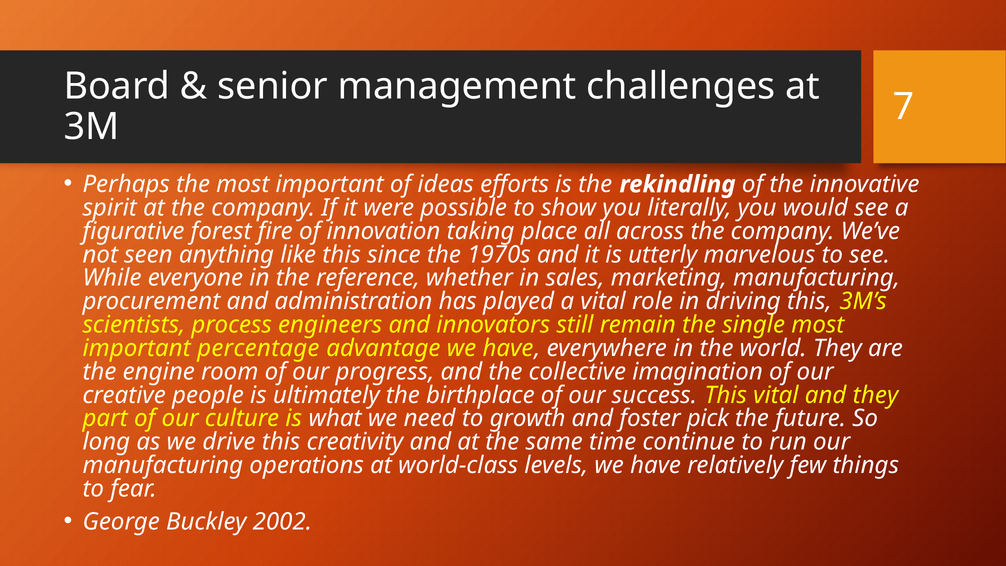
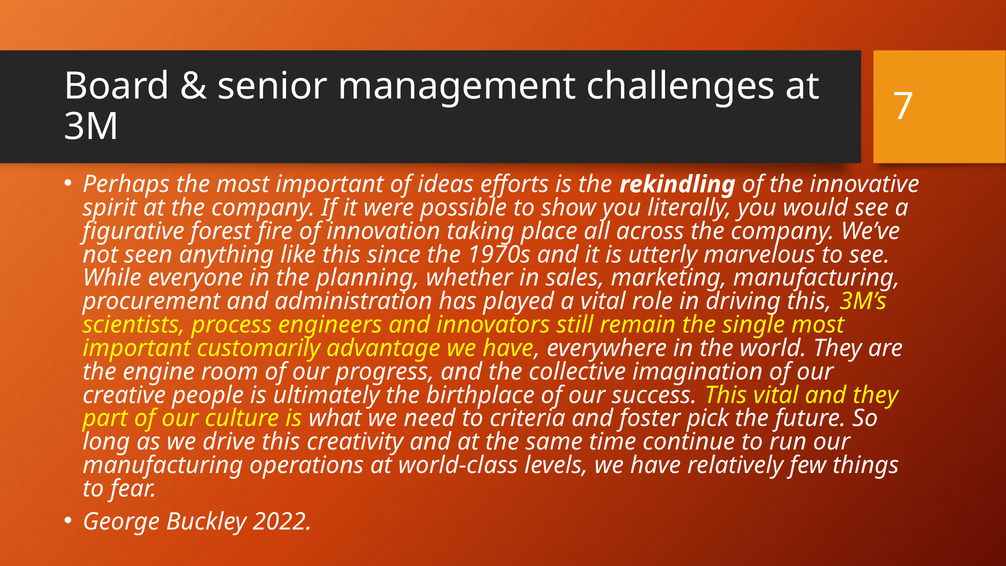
reference: reference -> planning
percentage: percentage -> customarily
growth: growth -> criteria
2002: 2002 -> 2022
